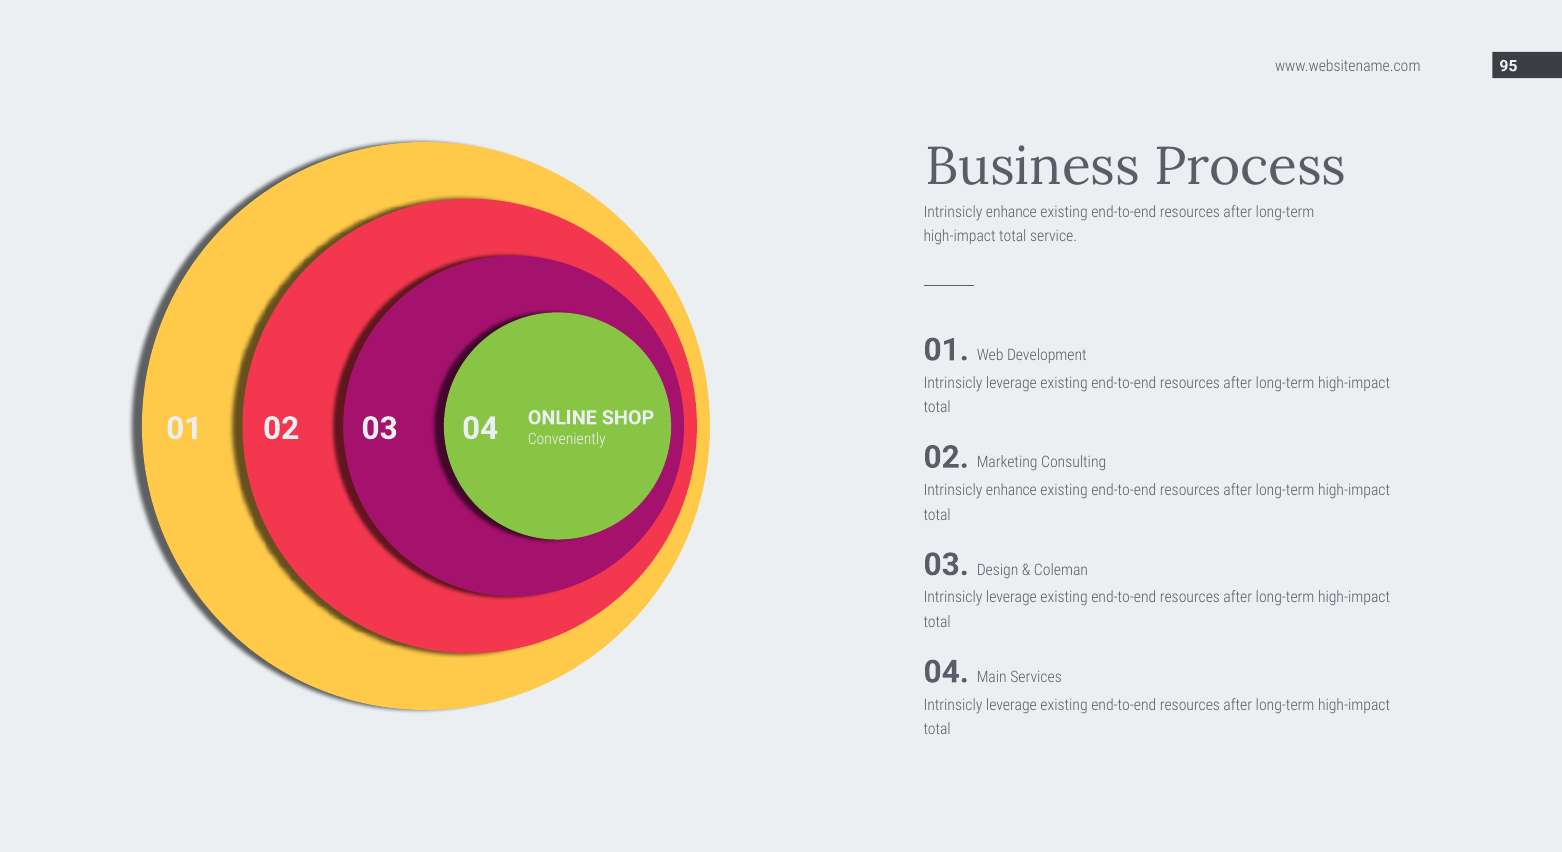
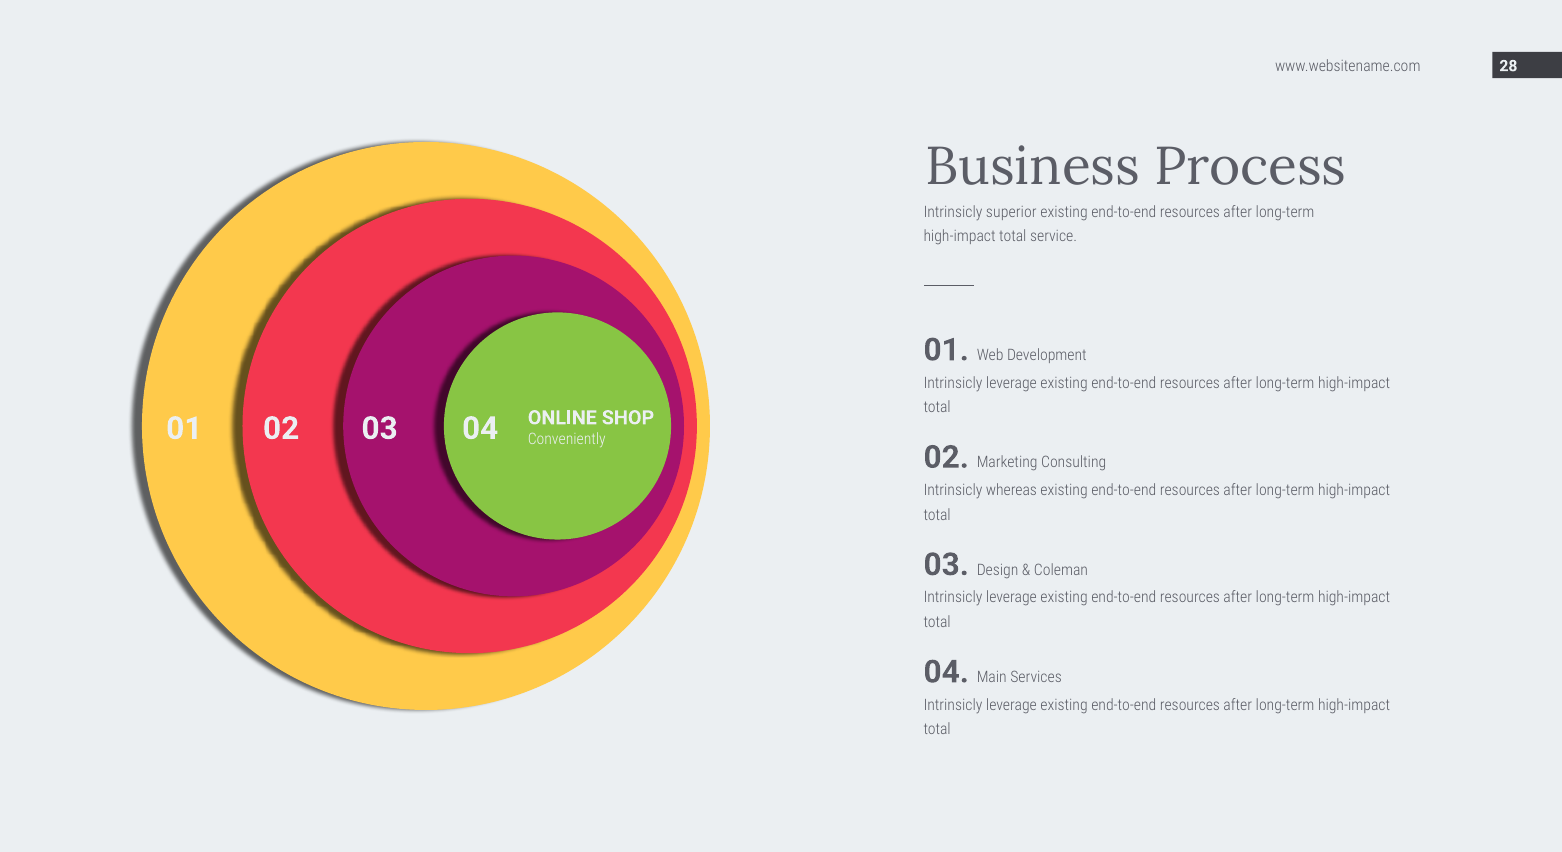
95: 95 -> 28
enhance at (1011, 212): enhance -> superior
enhance at (1011, 490): enhance -> whereas
